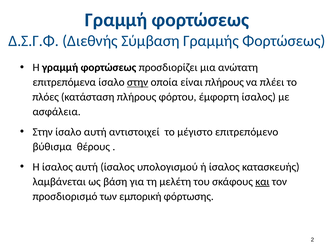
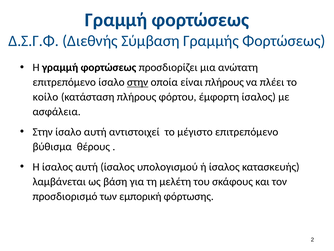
επιτρεπόμενα at (64, 82): επιτρεπόμενα -> επιτρεπόμενο
πλόες: πλόες -> κοίλο
και underline: present -> none
